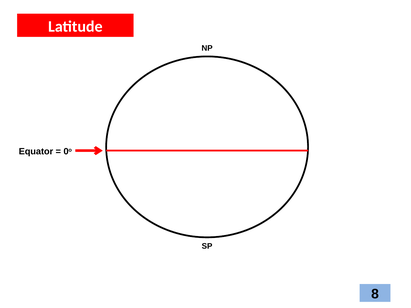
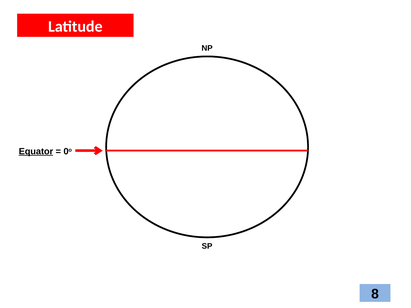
Equator underline: none -> present
